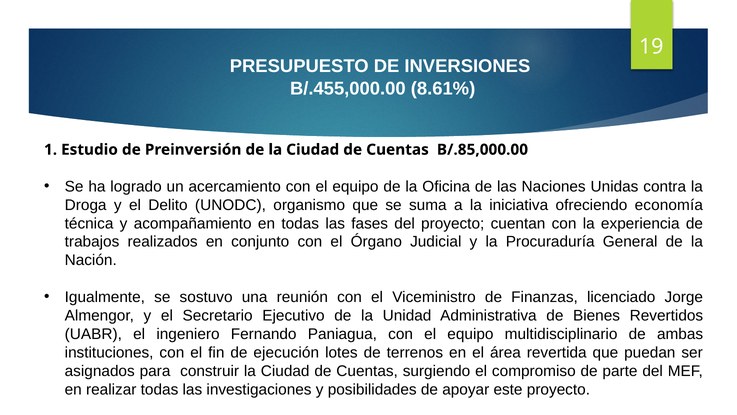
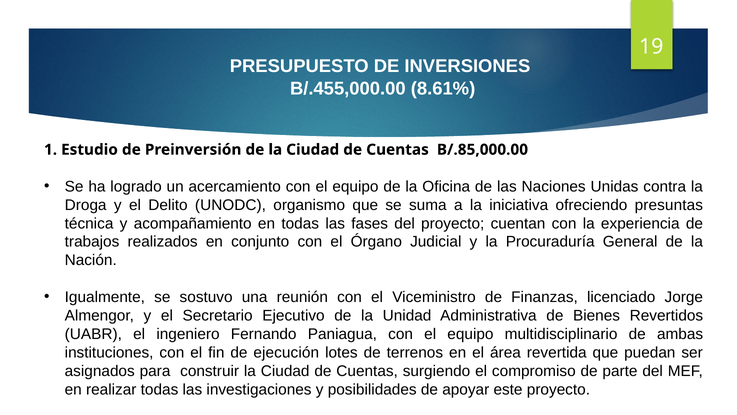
economía: economía -> presuntas
